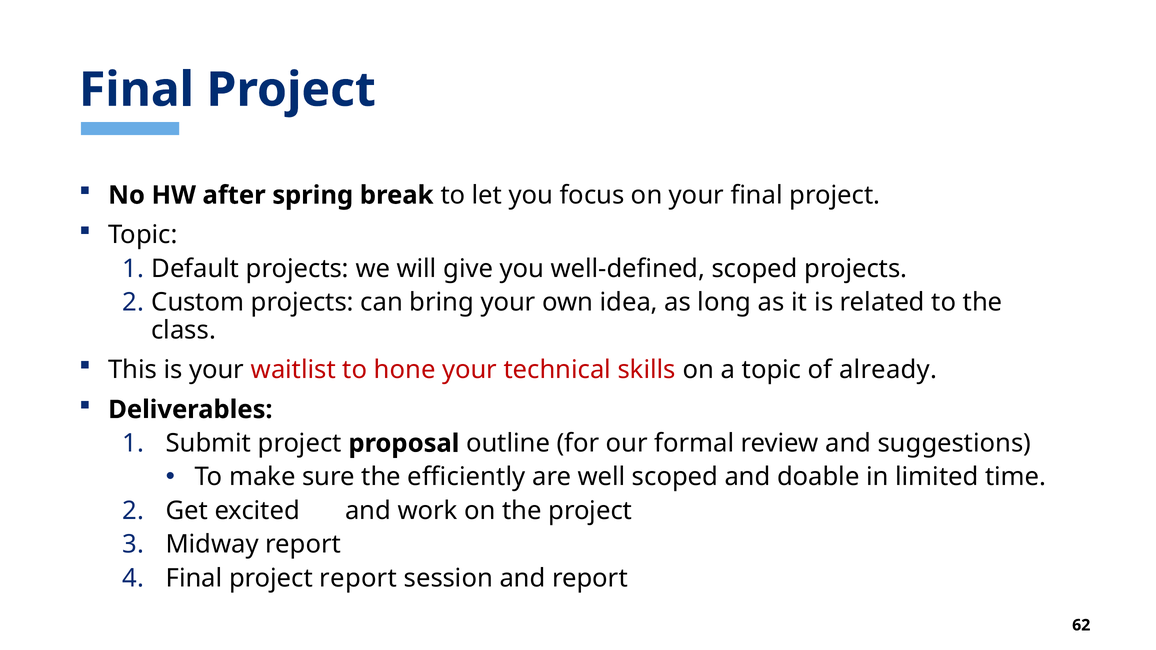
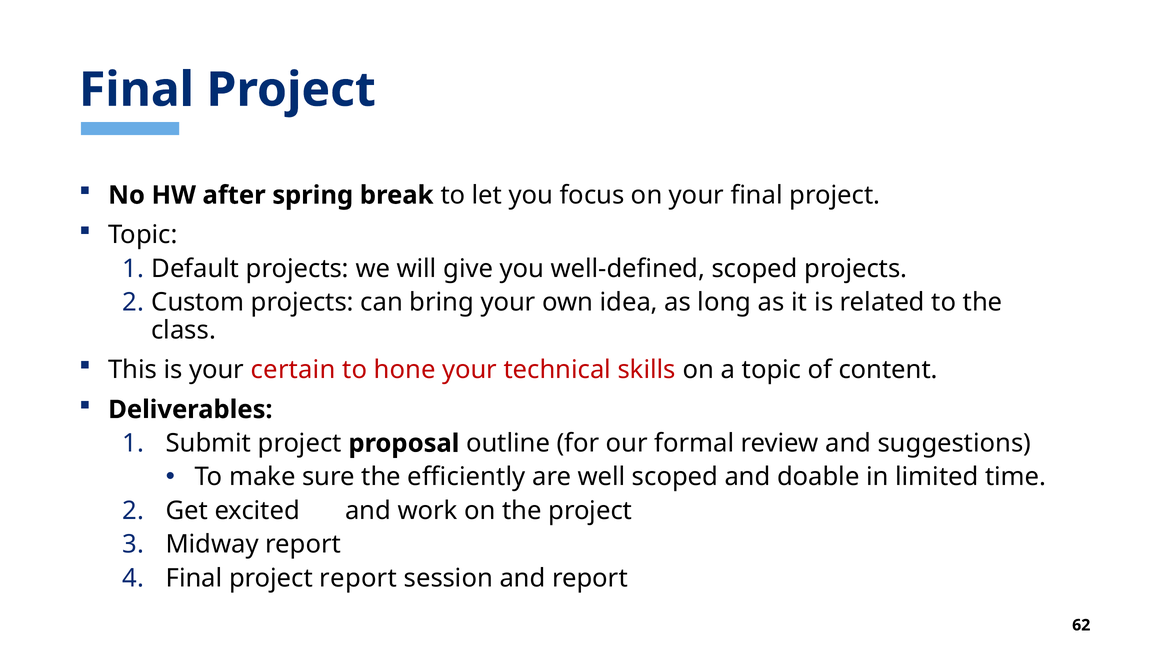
waitlist: waitlist -> certain
already: already -> content
